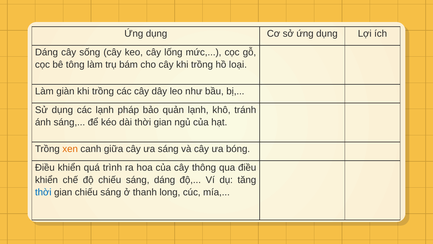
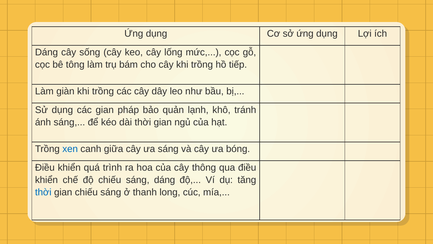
loại: loại -> tiếp
các lạnh: lạnh -> gian
xen colour: orange -> blue
